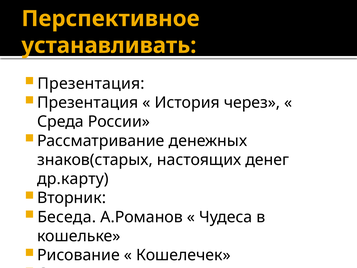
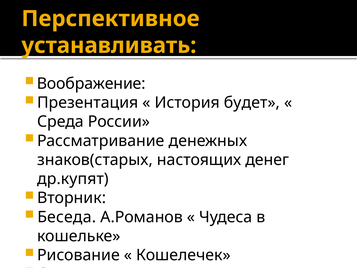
Презентация at (91, 84): Презентация -> Воображение
через: через -> будет
др.карту: др.карту -> др.купят
